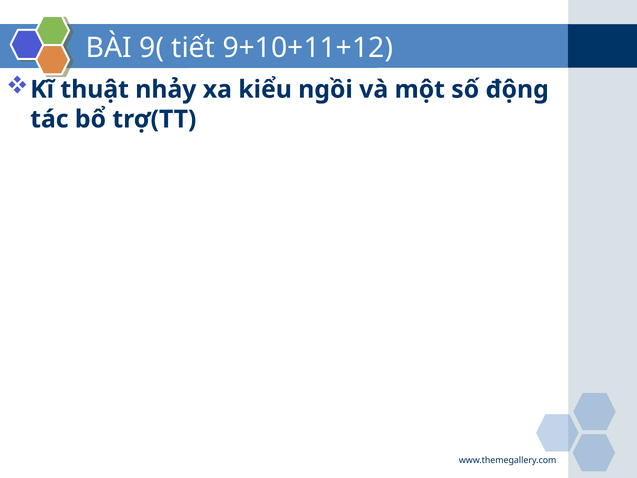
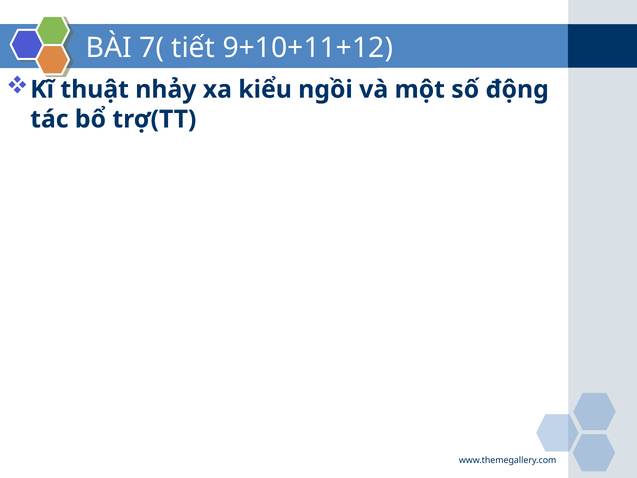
9(: 9( -> 7(
